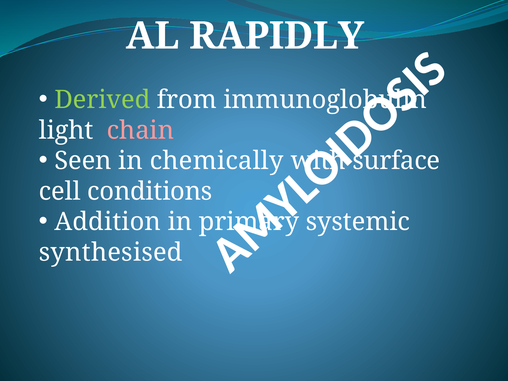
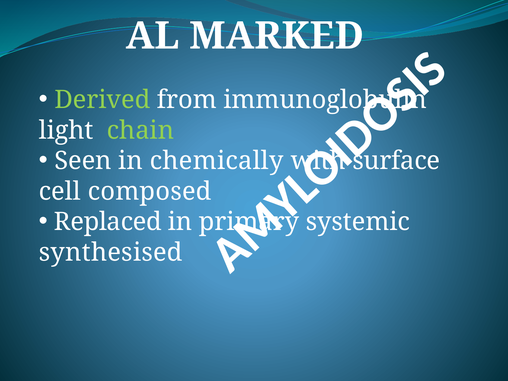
RAPIDLY: RAPIDLY -> MARKED
chain colour: pink -> light green
conditions: conditions -> composed
Addition: Addition -> Replaced
